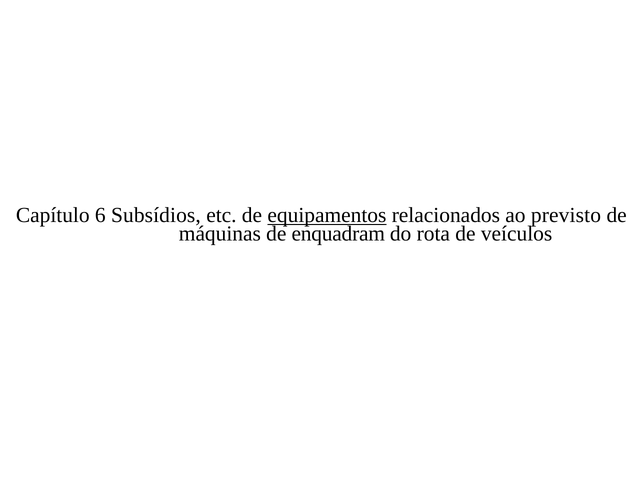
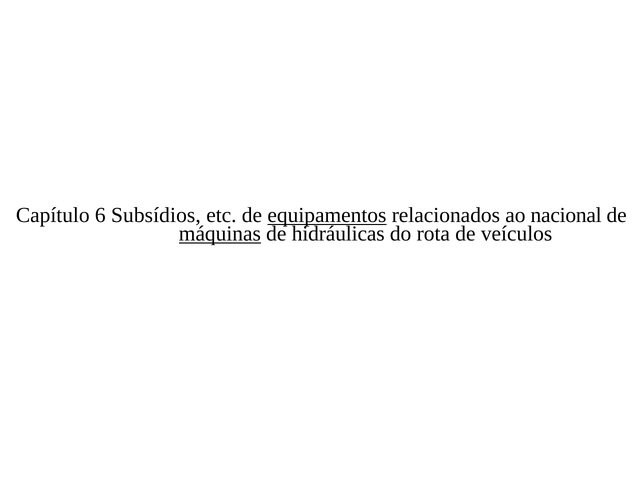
previsto: previsto -> nacional
máquinas underline: none -> present
enquadram: enquadram -> hidráulicas
